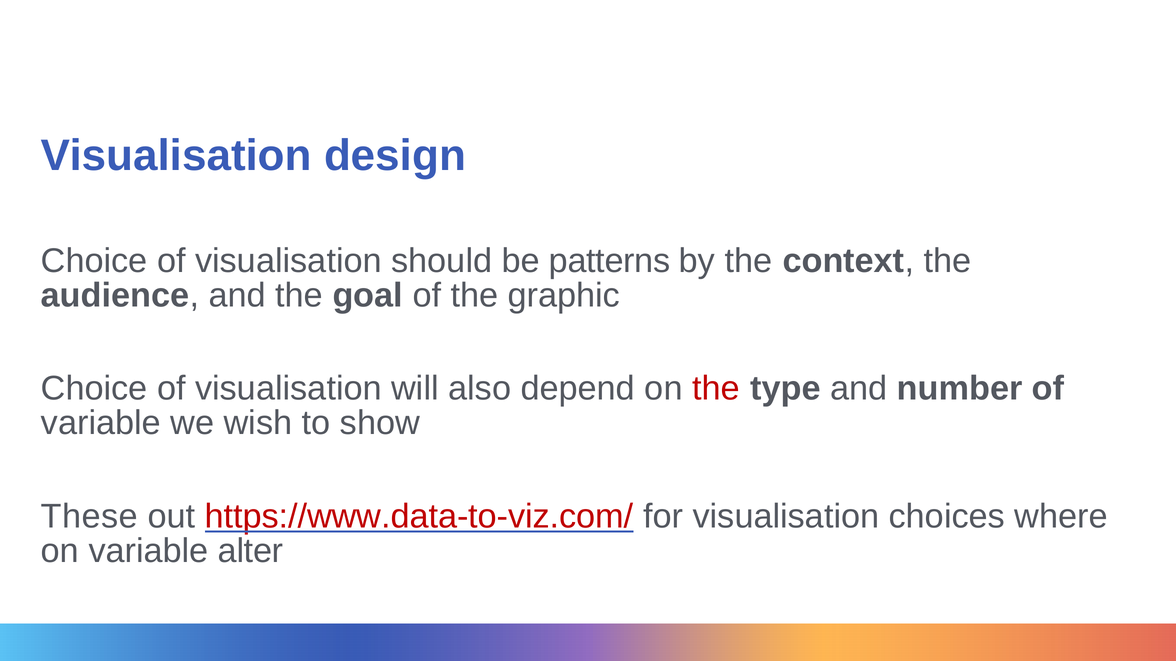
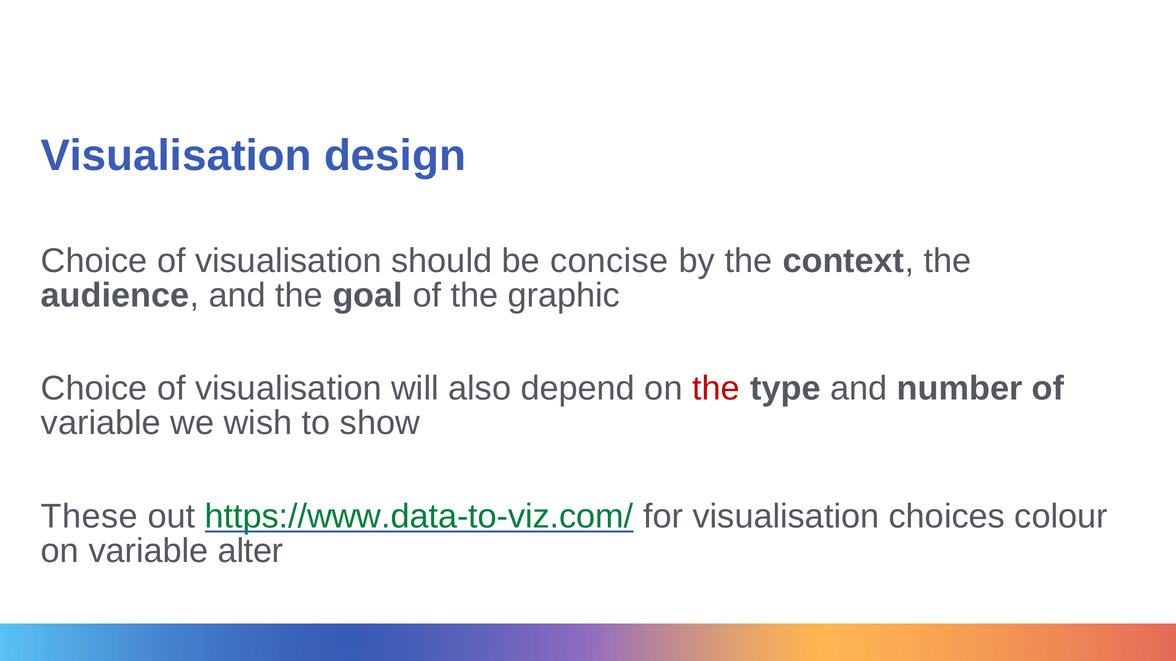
patterns: patterns -> concise
https://www.data-to-viz.com/ colour: red -> green
where: where -> colour
